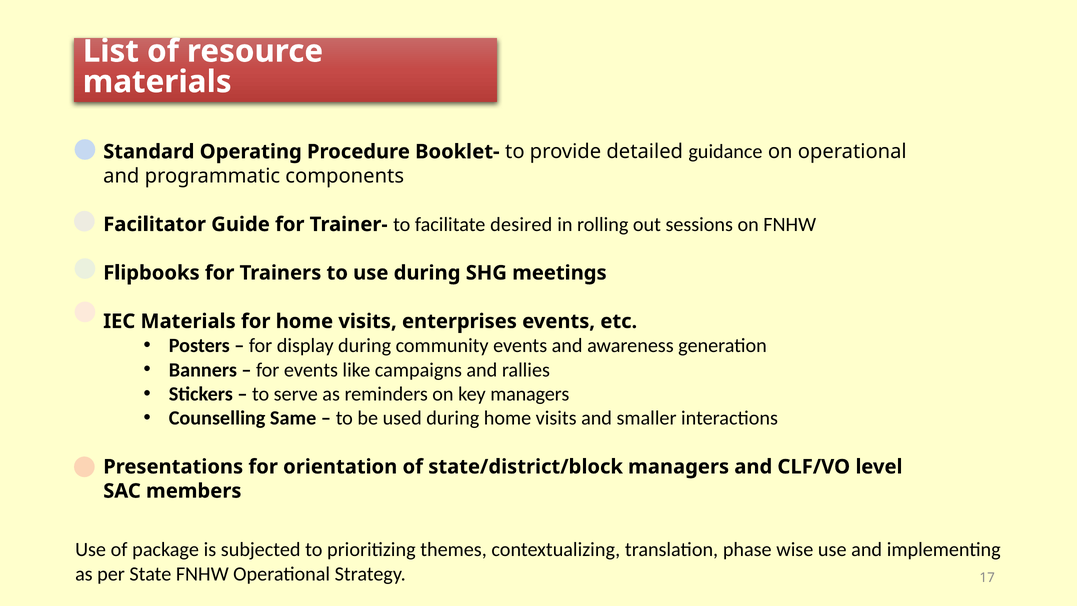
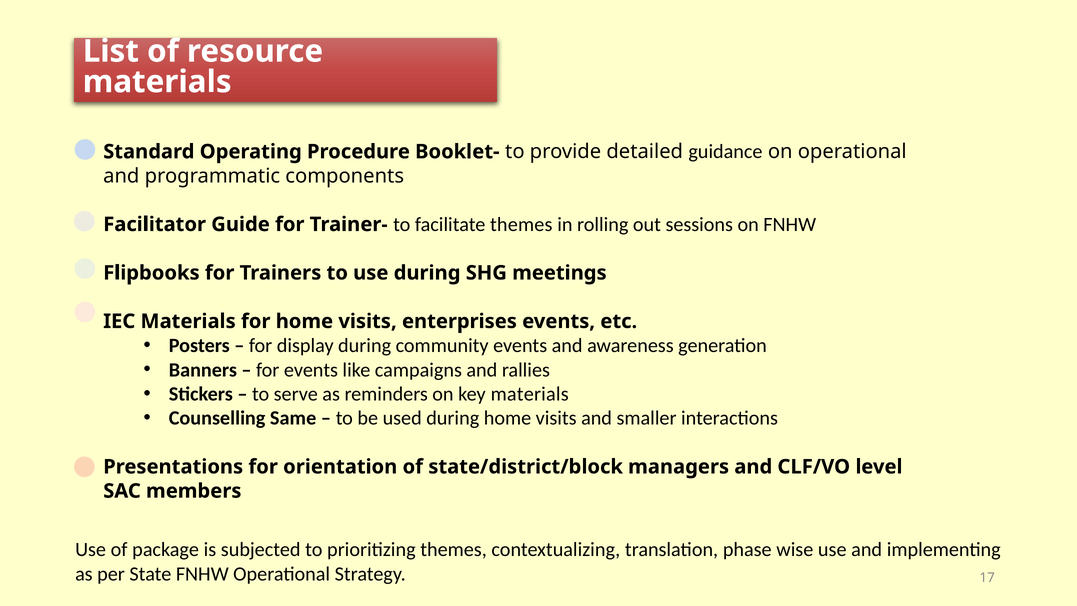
facilitate desired: desired -> themes
key managers: managers -> materials
